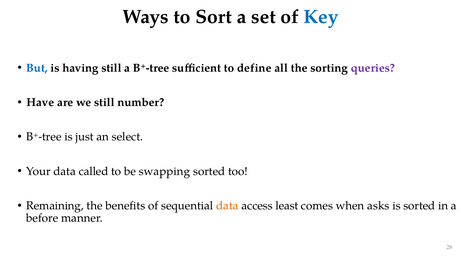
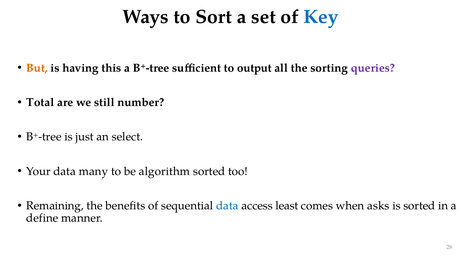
But colour: blue -> orange
having still: still -> this
define: define -> output
Have: Have -> Total
called: called -> many
swapping: swapping -> algorithm
data at (227, 206) colour: orange -> blue
before: before -> define
